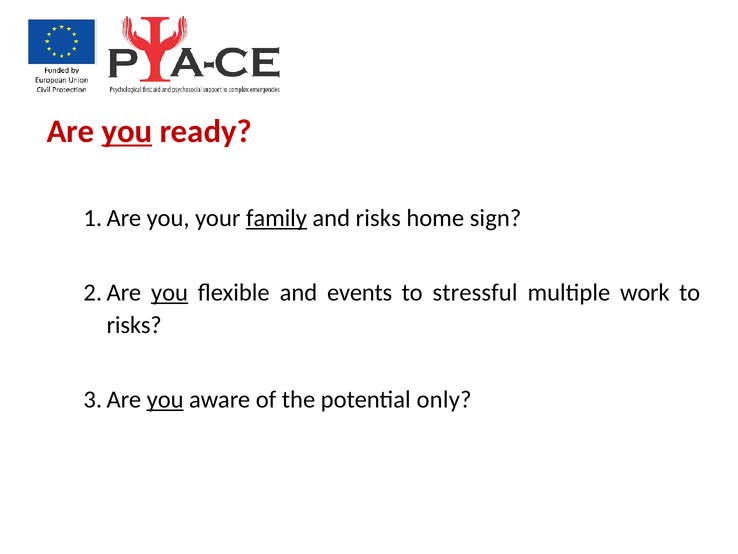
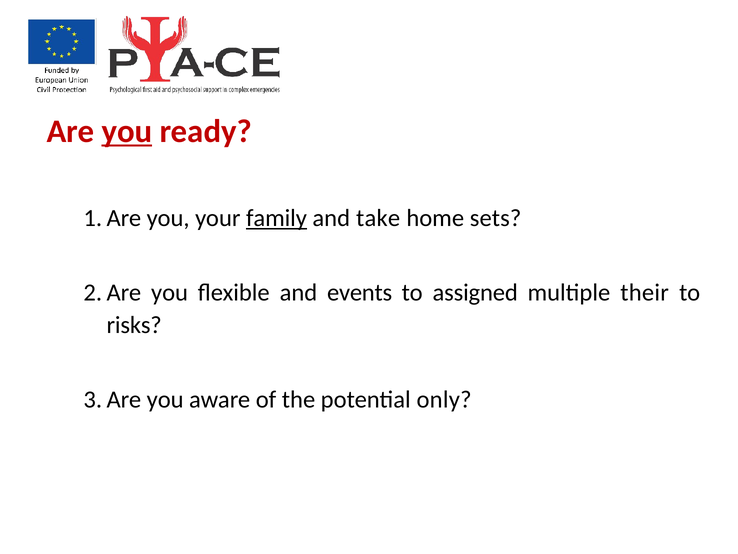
and risks: risks -> take
sign: sign -> sets
you at (170, 293) underline: present -> none
stressful: stressful -> assigned
work: work -> their
you at (165, 399) underline: present -> none
